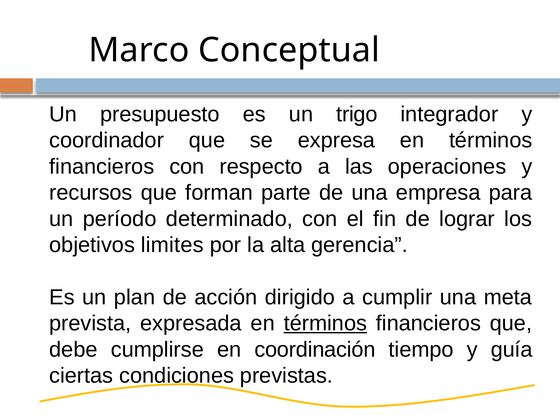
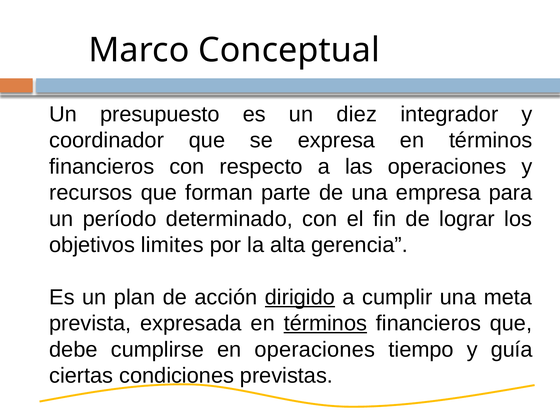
trigo: trigo -> diez
dirigido underline: none -> present
en coordinación: coordinación -> operaciones
